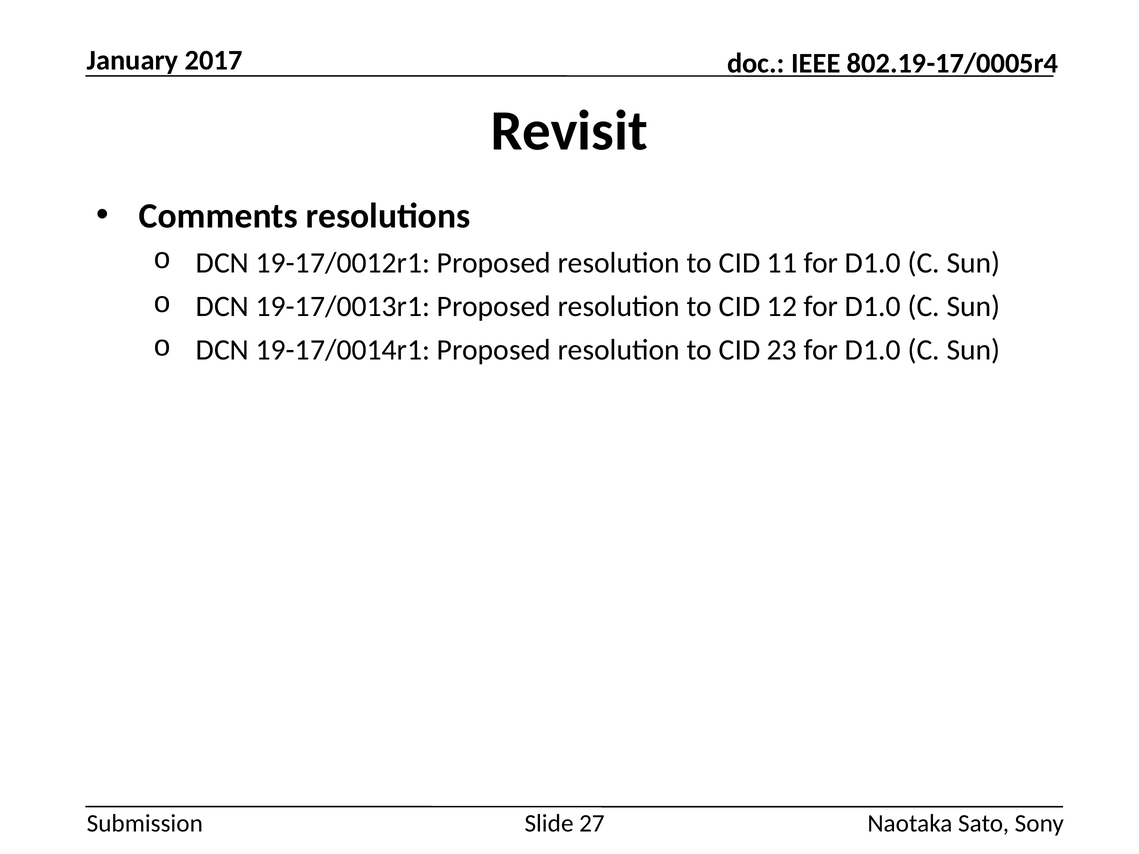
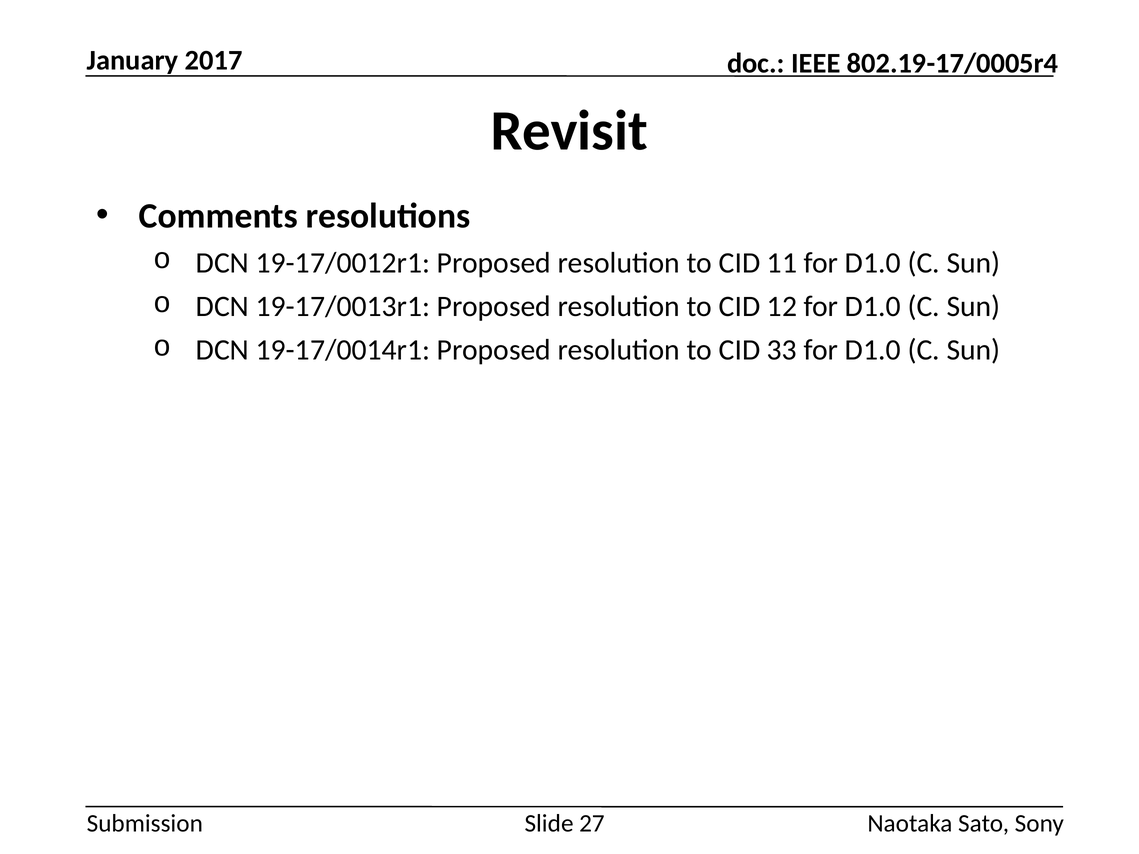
23: 23 -> 33
